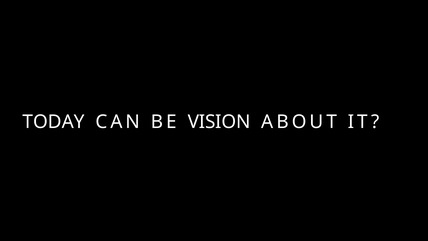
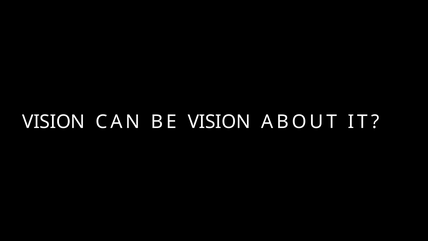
TODAY at (54, 122): TODAY -> VISION
